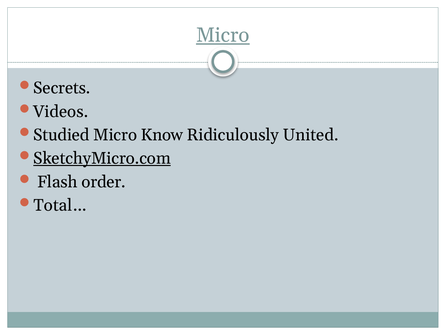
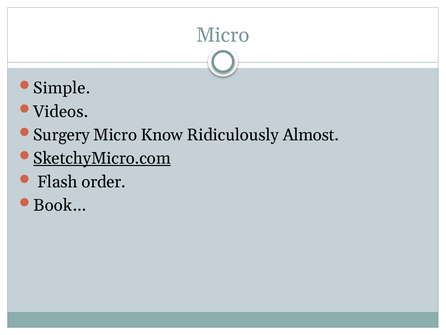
Micro at (223, 35) underline: present -> none
Secrets: Secrets -> Simple
Studied: Studied -> Surgery
United: United -> Almost
Total…: Total… -> Book…
